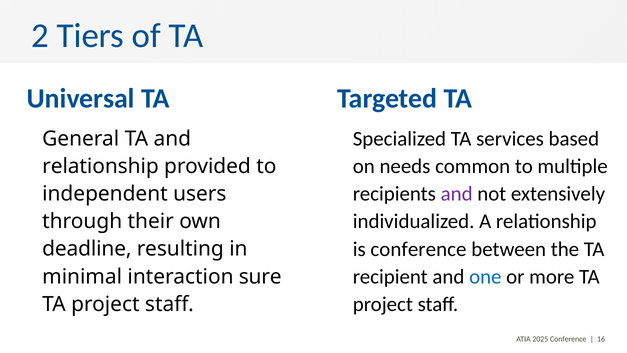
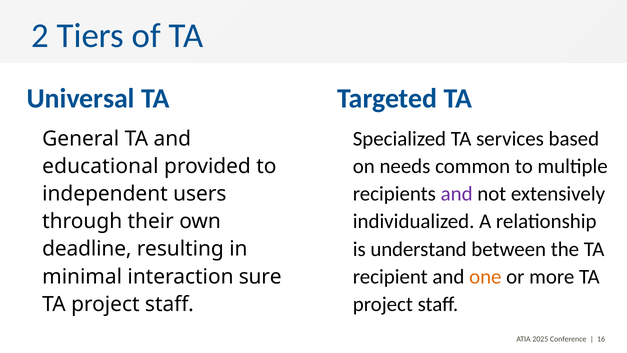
relationship at (100, 166): relationship -> educational
is conference: conference -> understand
one colour: blue -> orange
